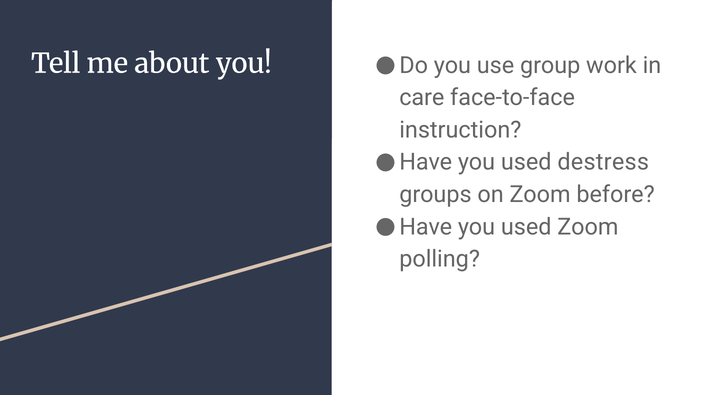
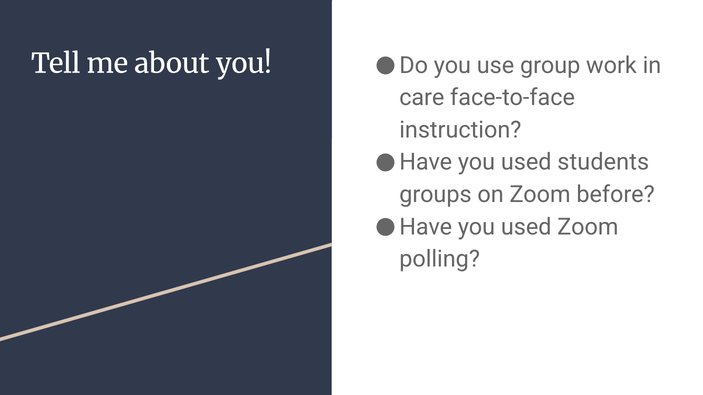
destress: destress -> students
